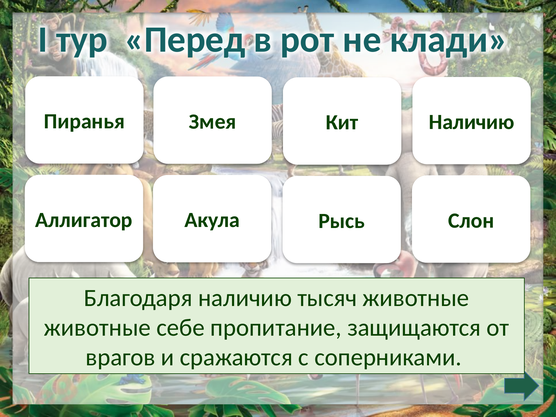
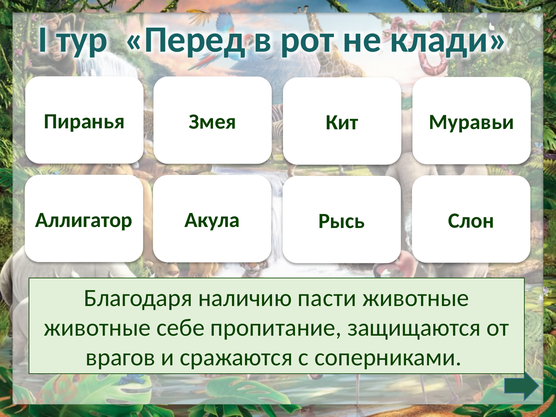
Кит Наличию: Наличию -> Муравьи
тысяч: тысяч -> пасти
